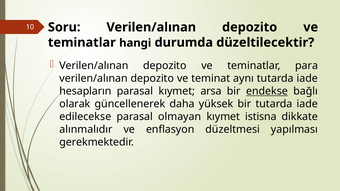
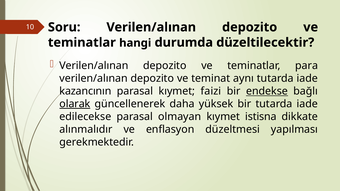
hesapların: hesapların -> kazancının
arsa: arsa -> faizi
olarak underline: none -> present
